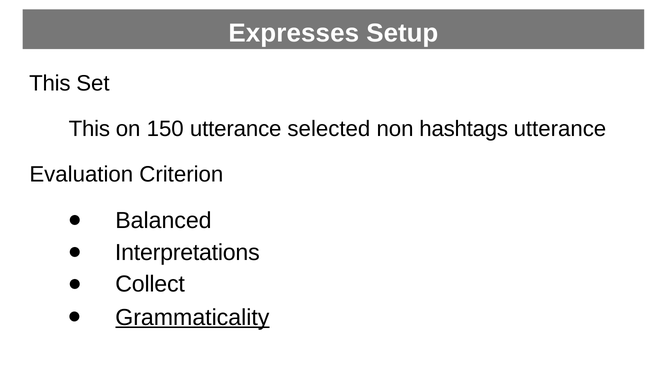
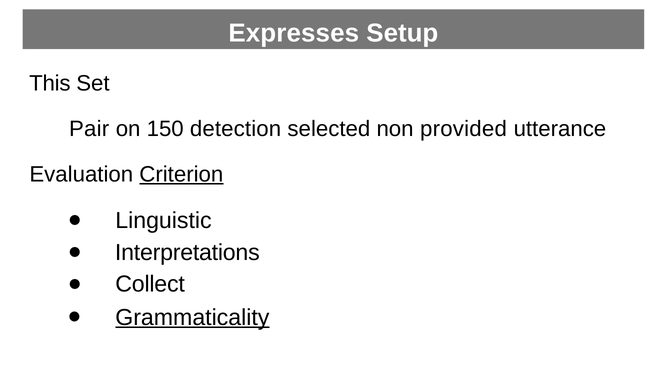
This at (89, 129): This -> Pair
150 utterance: utterance -> detection
hashtags: hashtags -> provided
Criterion underline: none -> present
Balanced: Balanced -> Linguistic
